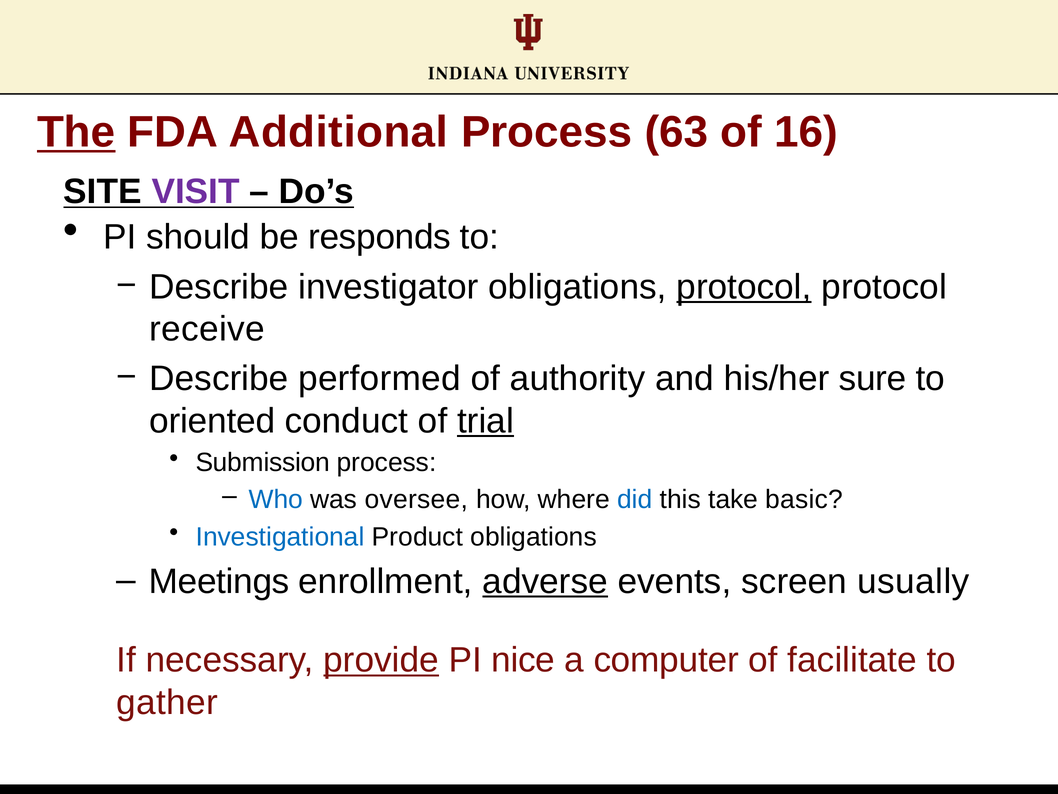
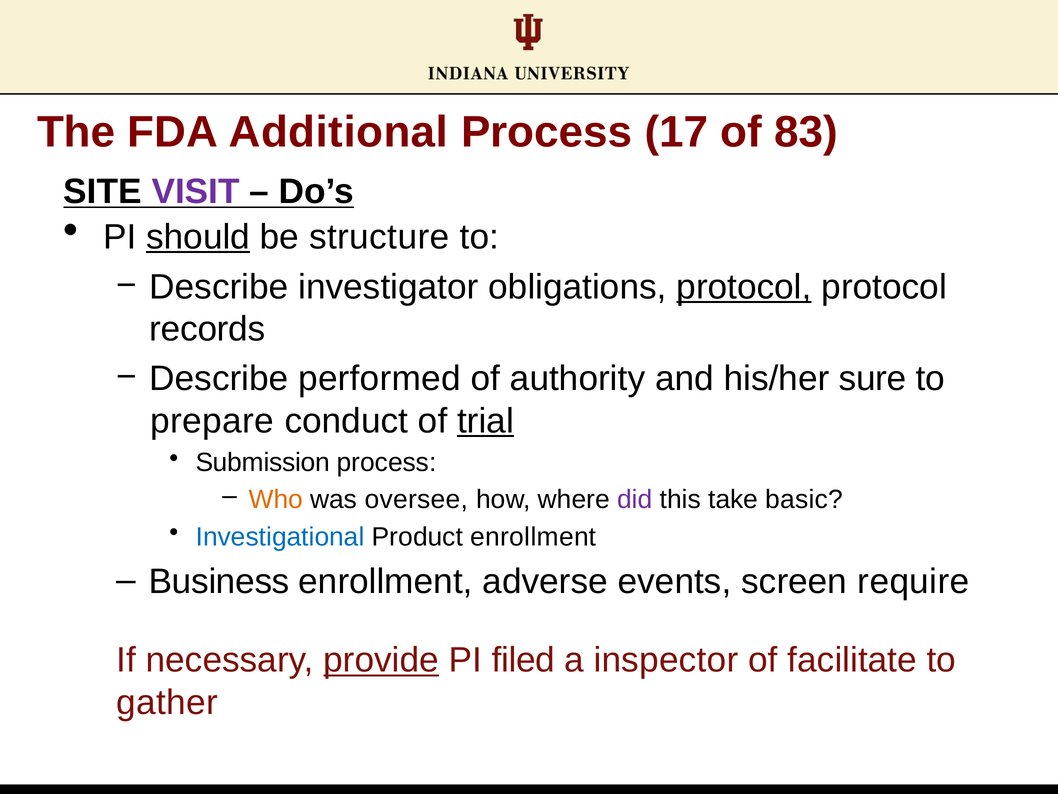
The underline: present -> none
63: 63 -> 17
16: 16 -> 83
should underline: none -> present
responds: responds -> structure
receive: receive -> records
oriented: oriented -> prepare
Who colour: blue -> orange
did colour: blue -> purple
Product obligations: obligations -> enrollment
Meetings: Meetings -> Business
adverse underline: present -> none
usually: usually -> require
nice: nice -> filed
computer: computer -> inspector
